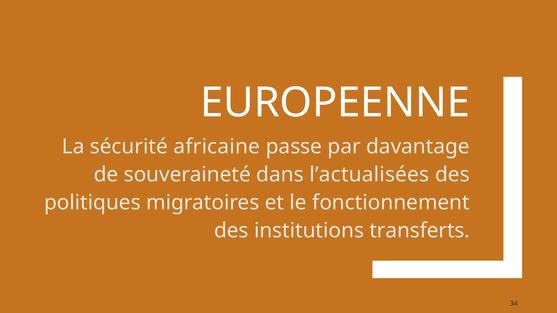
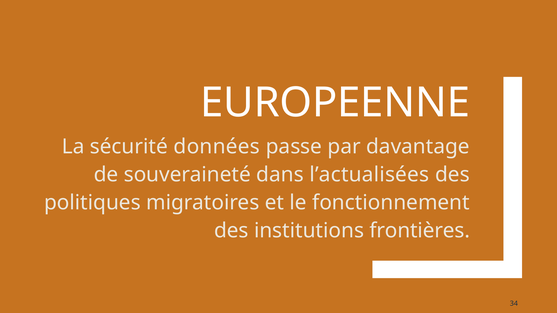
africaine: africaine -> données
transferts: transferts -> frontières
